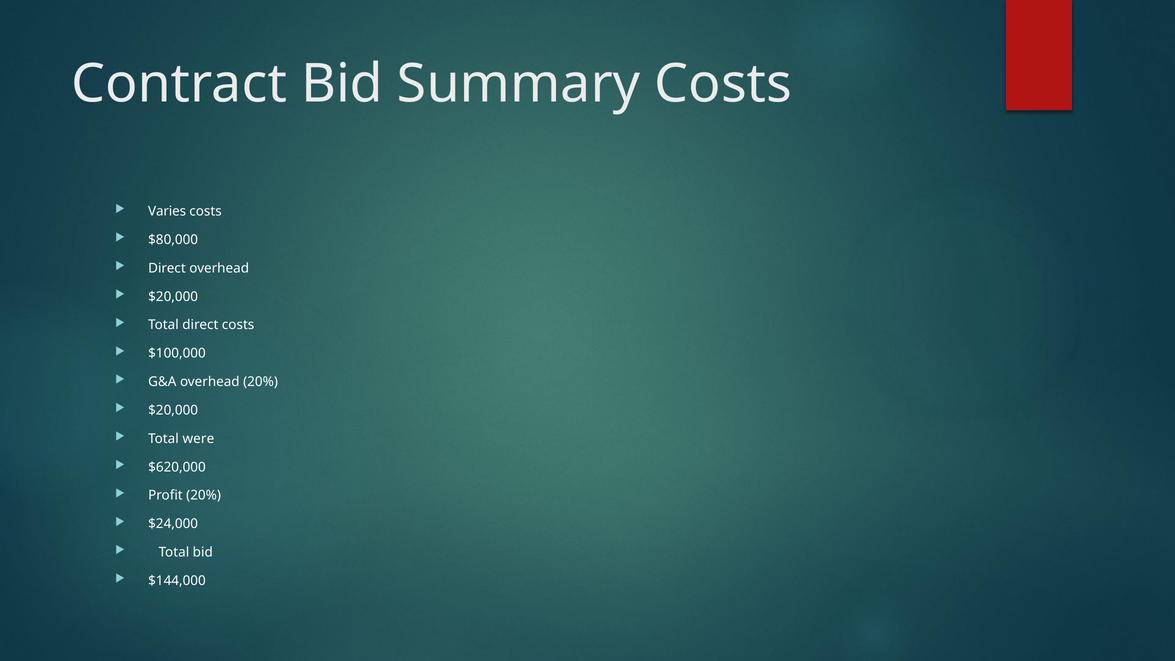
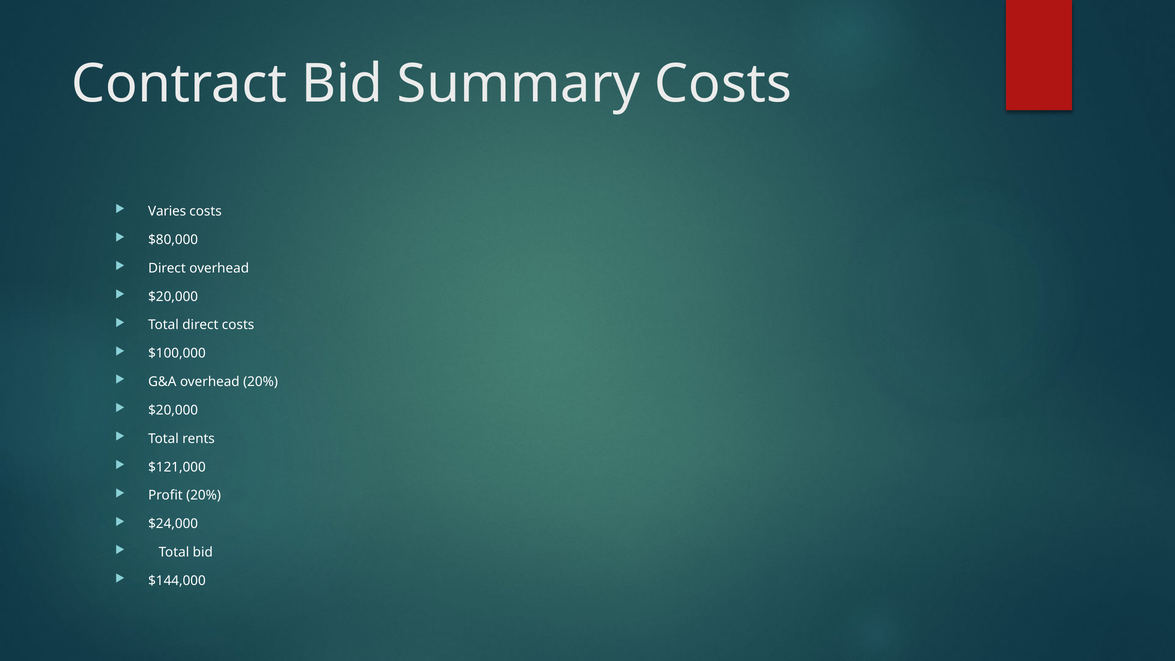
were: were -> rents
$620,000: $620,000 -> $121,000
